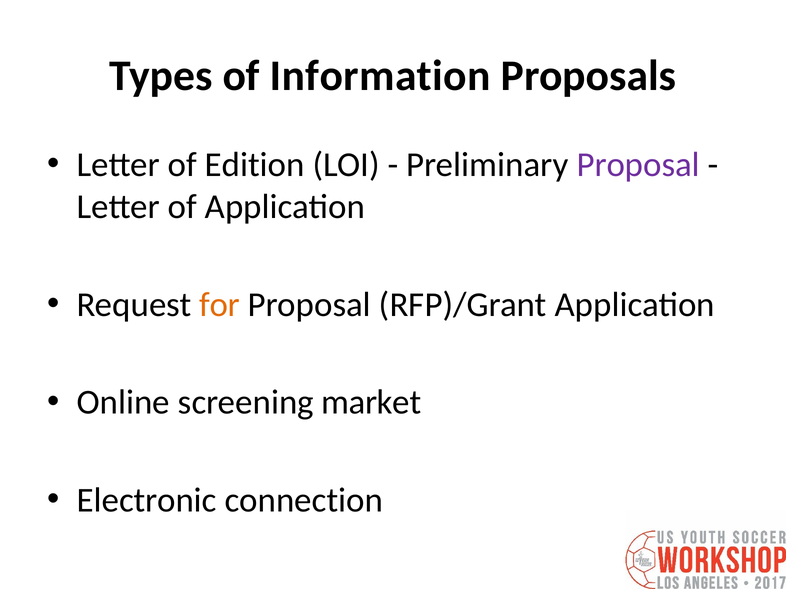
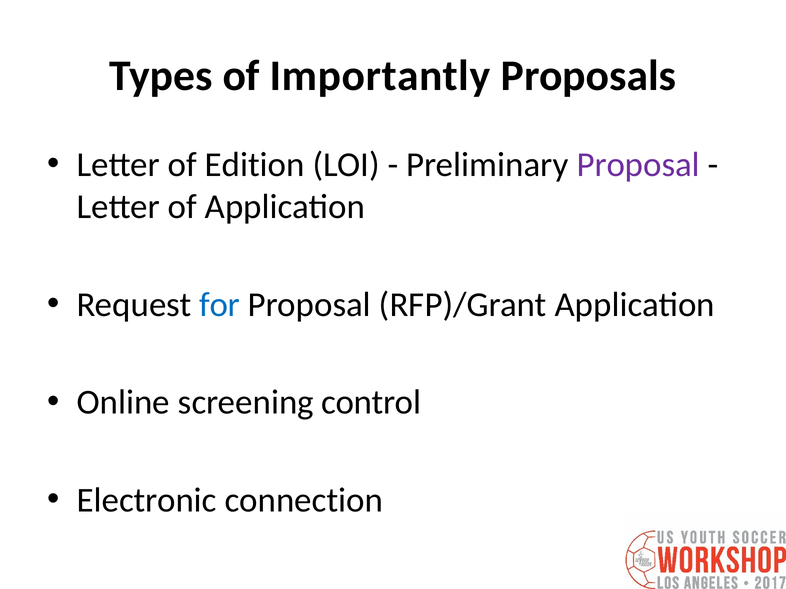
Information: Information -> Importantly
for colour: orange -> blue
market: market -> control
